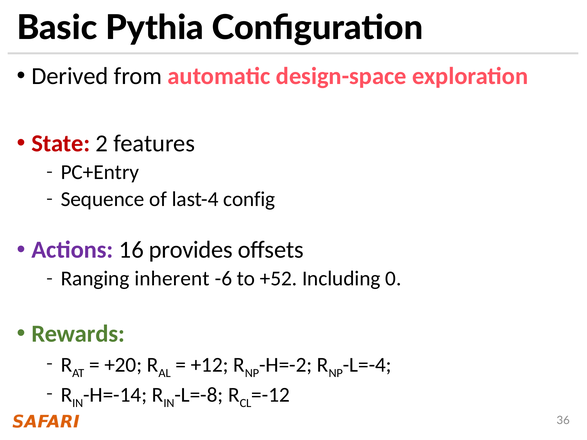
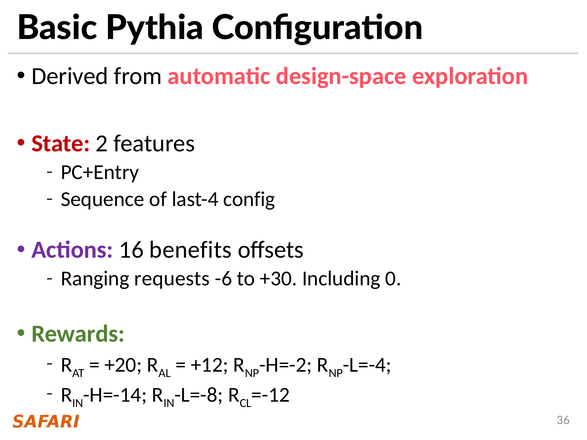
provides: provides -> benefits
inherent: inherent -> requests
+52: +52 -> +30
